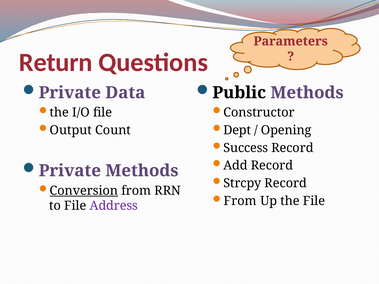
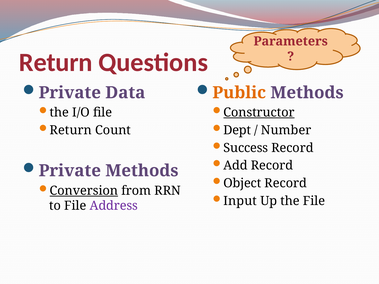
Public colour: black -> orange
Constructor underline: none -> present
Output at (71, 130): Output -> Return
Opening: Opening -> Number
Strcpy: Strcpy -> Object
From at (240, 201): From -> Input
